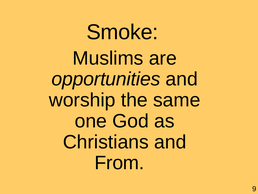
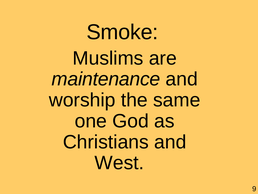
opportunities: opportunities -> maintenance
From: From -> West
